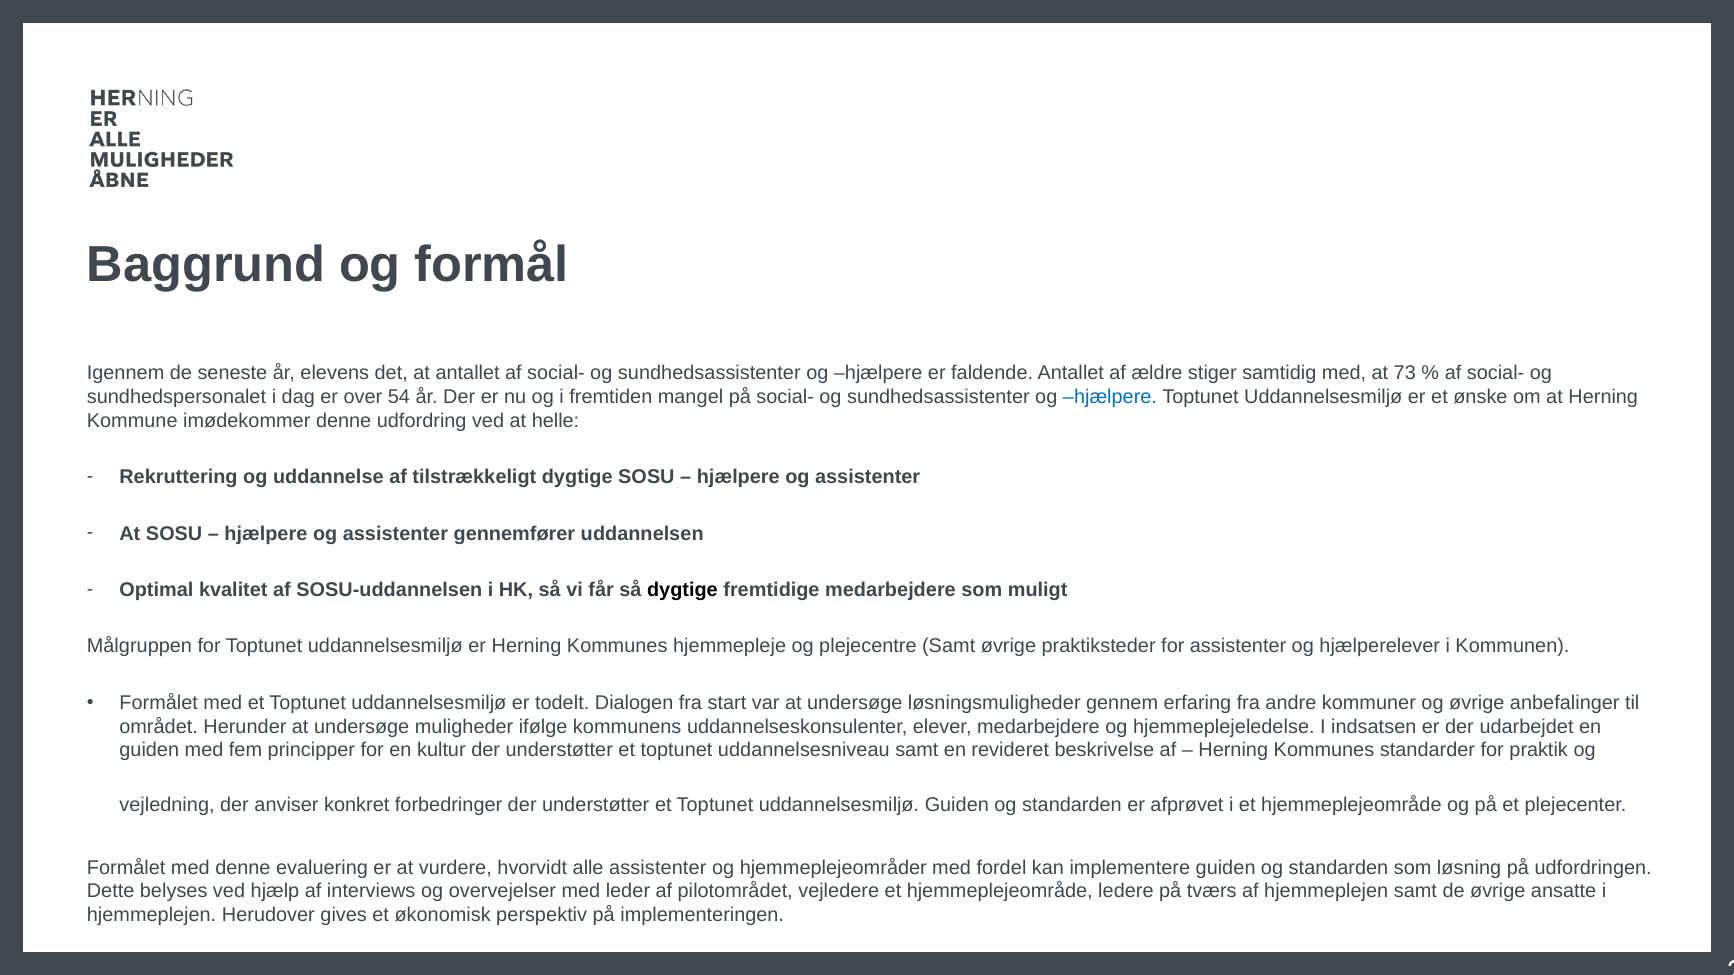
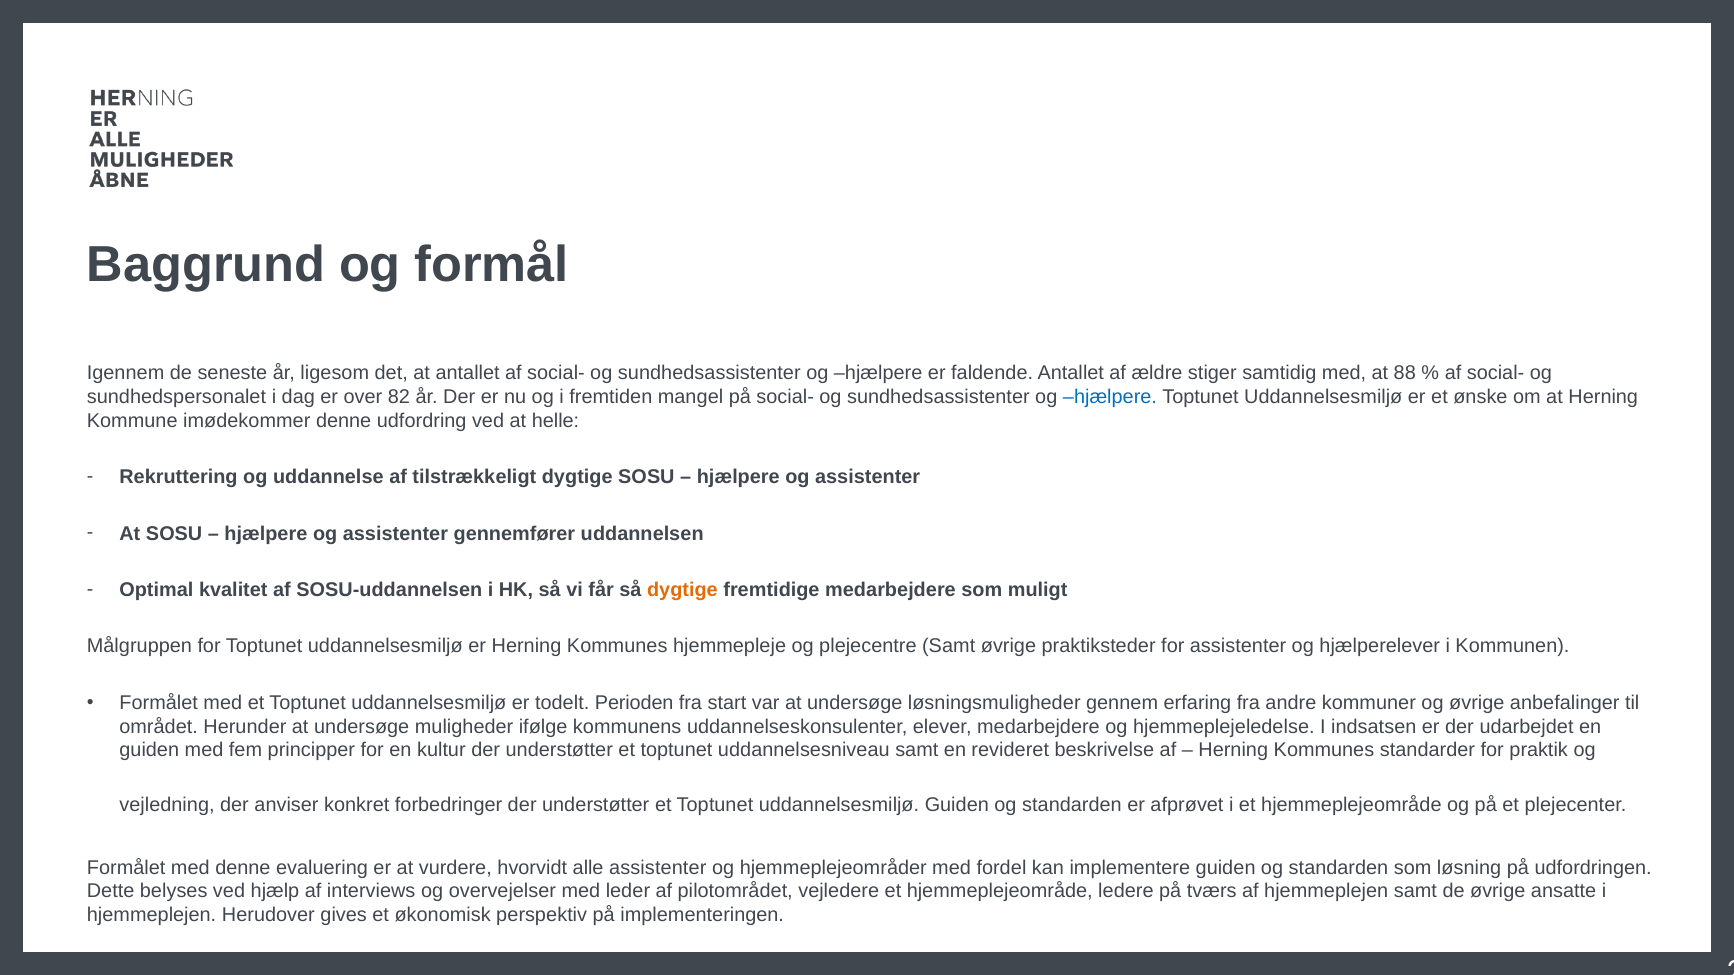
elevens: elevens -> ligesom
73: 73 -> 88
54: 54 -> 82
dygtige at (682, 590) colour: black -> orange
Dialogen: Dialogen -> Perioden
